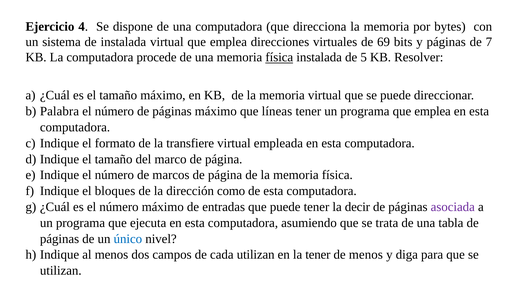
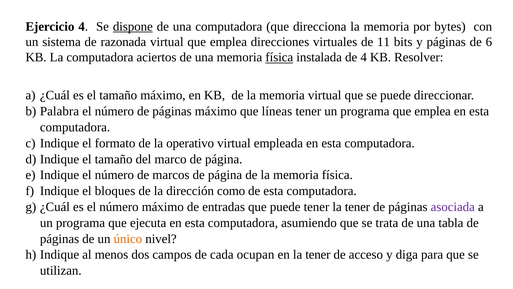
dispone underline: none -> present
de instalada: instalada -> razonada
69: 69 -> 11
7: 7 -> 6
procede: procede -> aciertos
de 5: 5 -> 4
transfiere: transfiere -> operativo
tener la decir: decir -> tener
único colour: blue -> orange
cada utilizan: utilizan -> ocupan
de menos: menos -> acceso
